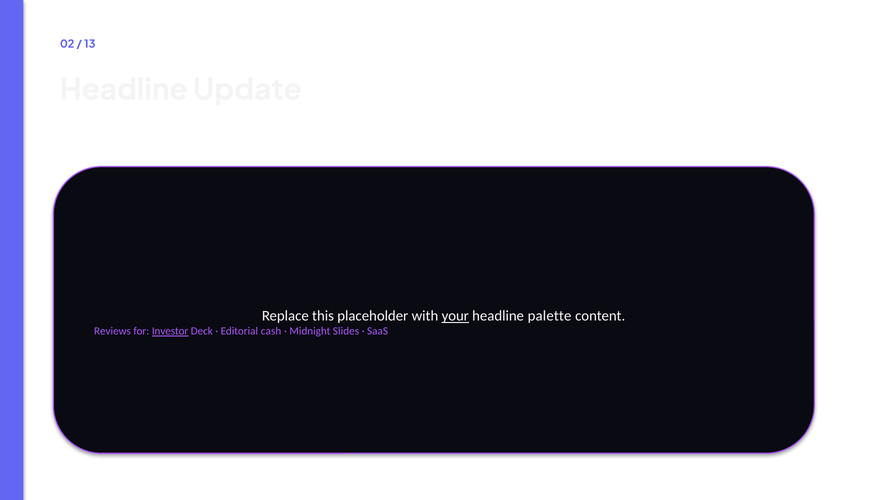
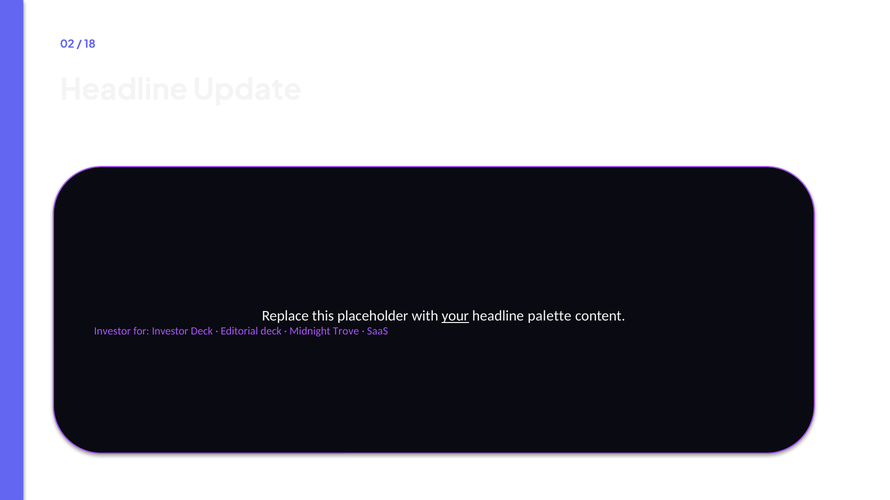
13: 13 -> 18
Reviews at (113, 332): Reviews -> Investor
Investor at (170, 332) underline: present -> none
Editorial cash: cash -> deck
Slides: Slides -> Trove
